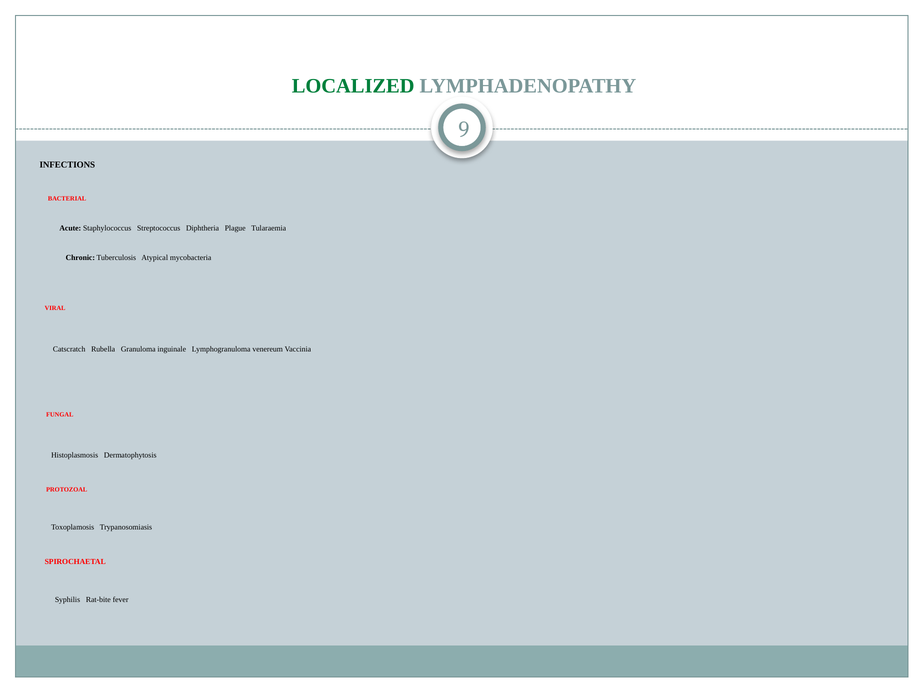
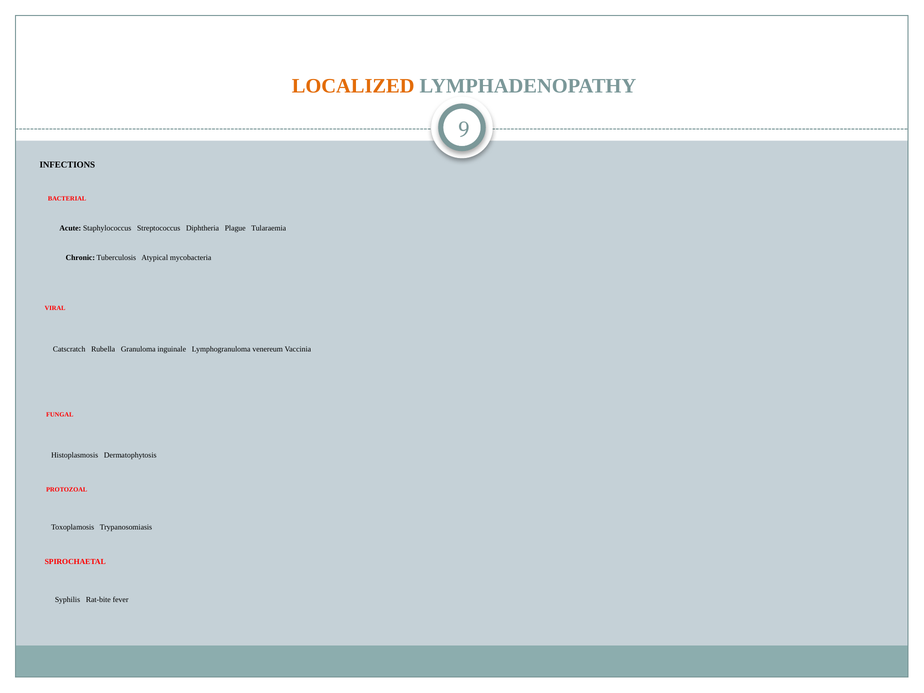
LOCALIZED colour: green -> orange
